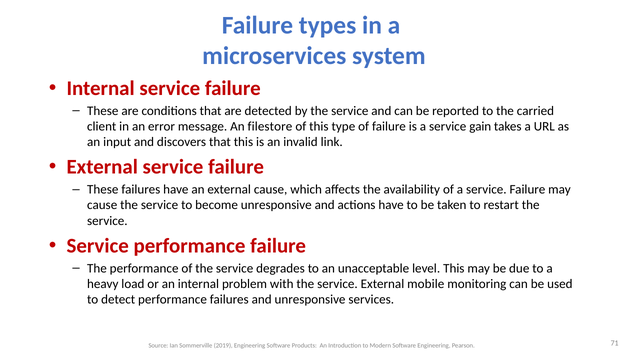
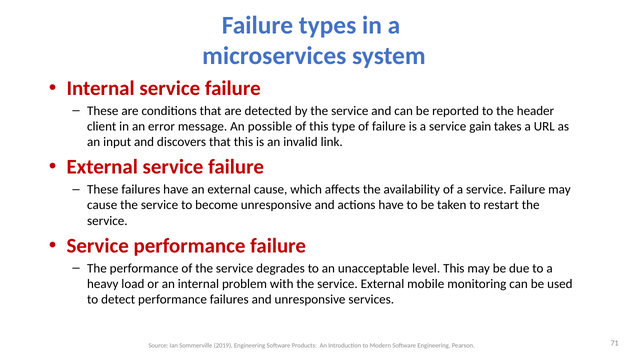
carried: carried -> header
filestore: filestore -> possible
